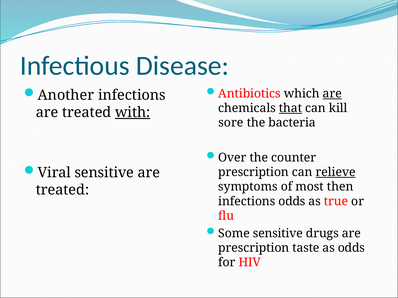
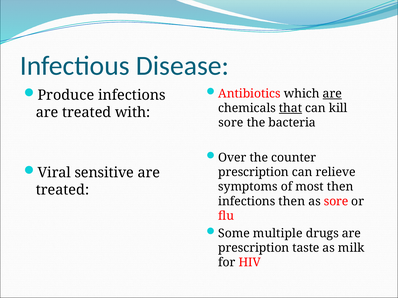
Another: Another -> Produce
with underline: present -> none
relieve underline: present -> none
infections odds: odds -> then
as true: true -> sore
Some sensitive: sensitive -> multiple
as odds: odds -> milk
